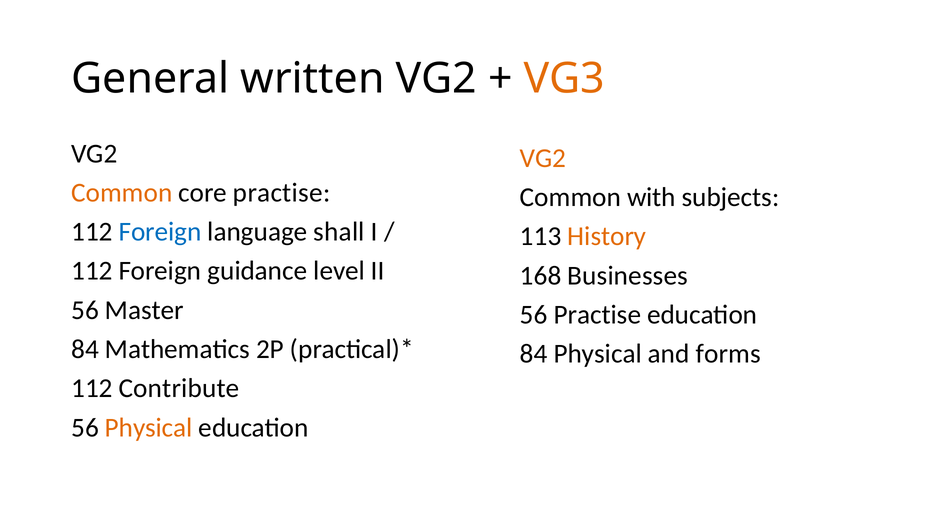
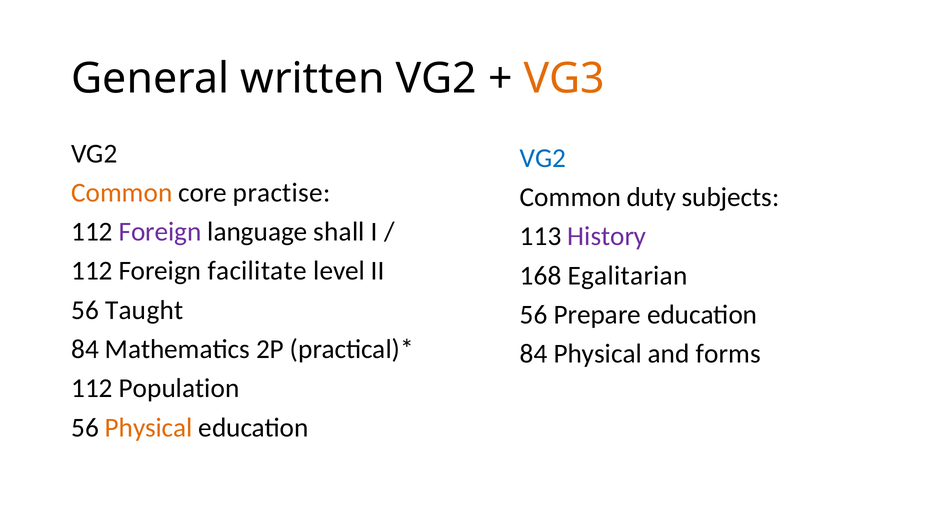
VG2 at (543, 158) colour: orange -> blue
with: with -> duty
Foreign at (160, 232) colour: blue -> purple
History colour: orange -> purple
guidance: guidance -> facilitate
Businesses: Businesses -> Egalitarian
Master: Master -> Taught
56 Practise: Practise -> Prepare
Contribute: Contribute -> Population
